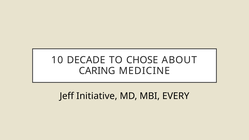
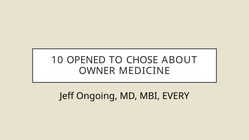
DECADE: DECADE -> OPENED
CARING: CARING -> OWNER
Initiative: Initiative -> Ongoing
